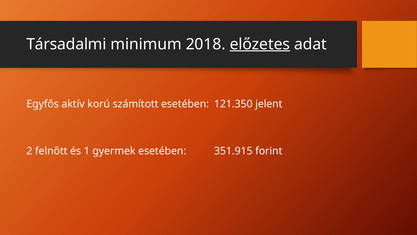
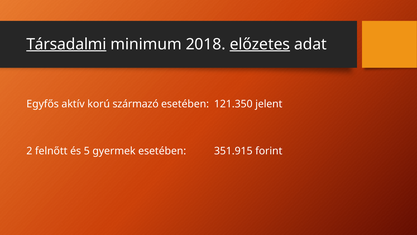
Társadalmi underline: none -> present
számított: számított -> származó
1: 1 -> 5
